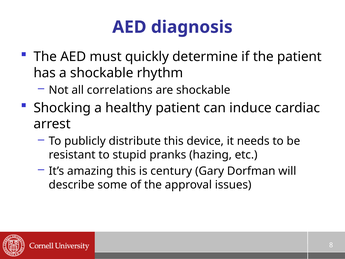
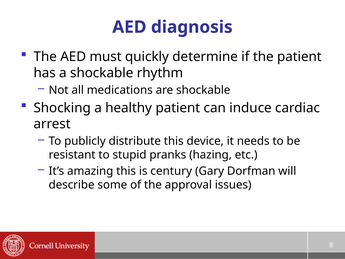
correlations: correlations -> medications
